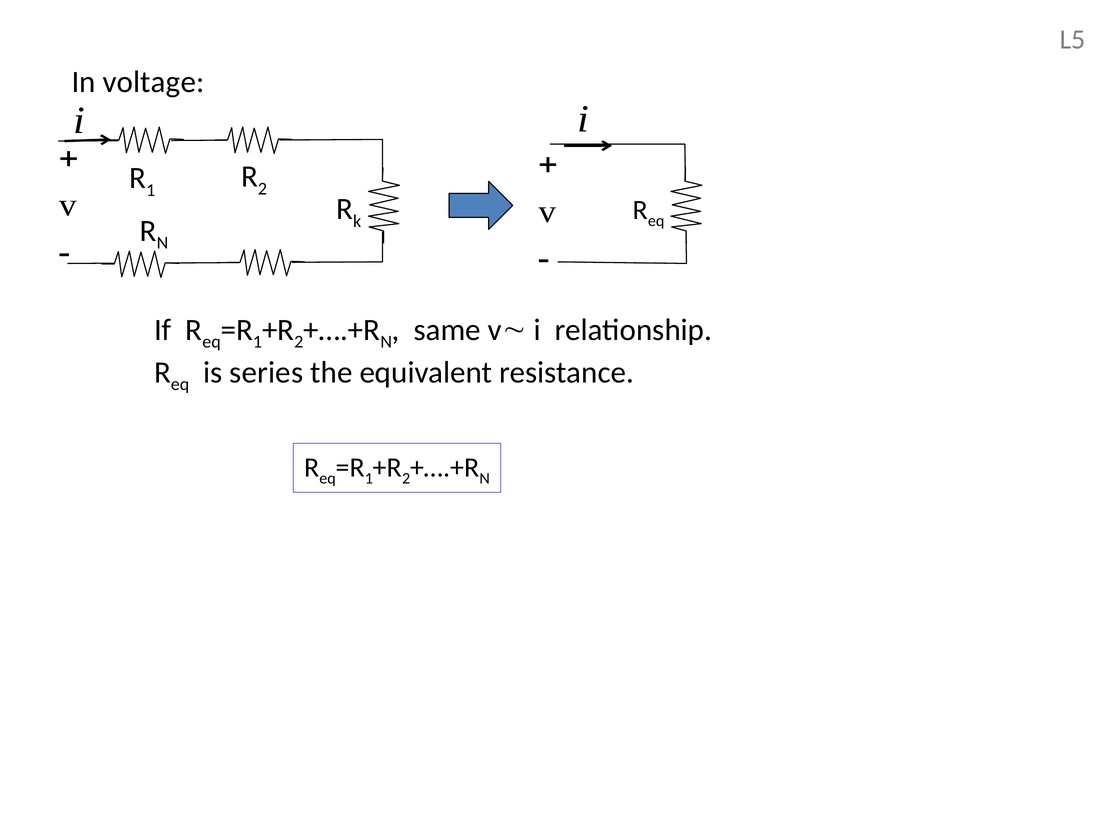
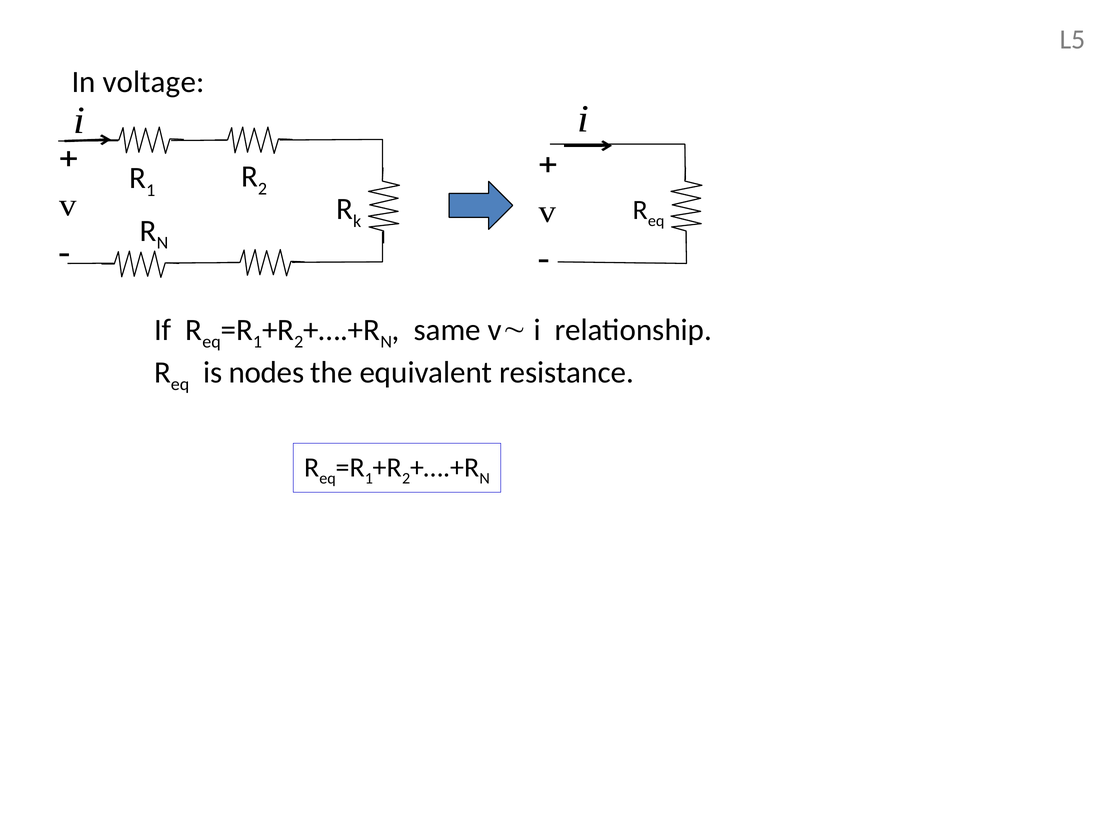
series: series -> nodes
